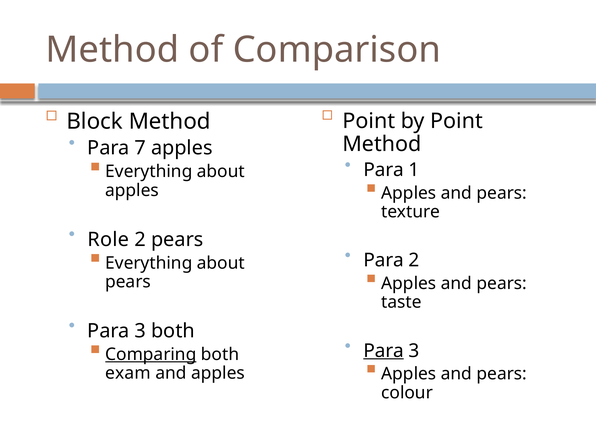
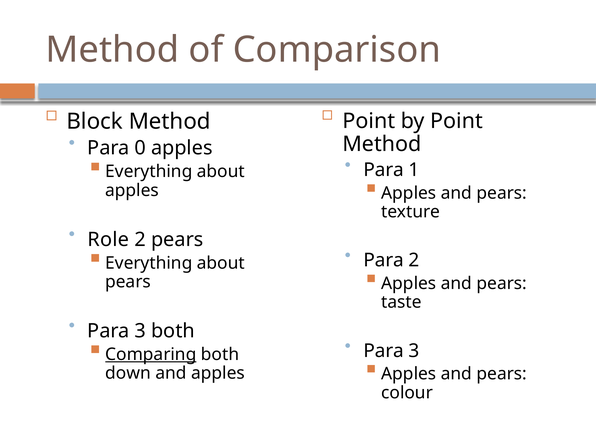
7: 7 -> 0
Para at (384, 351) underline: present -> none
exam: exam -> down
